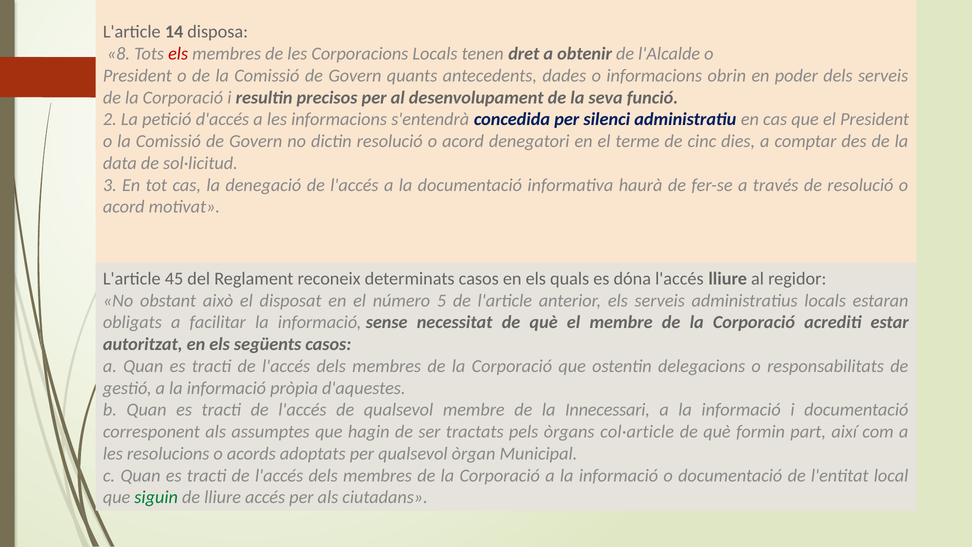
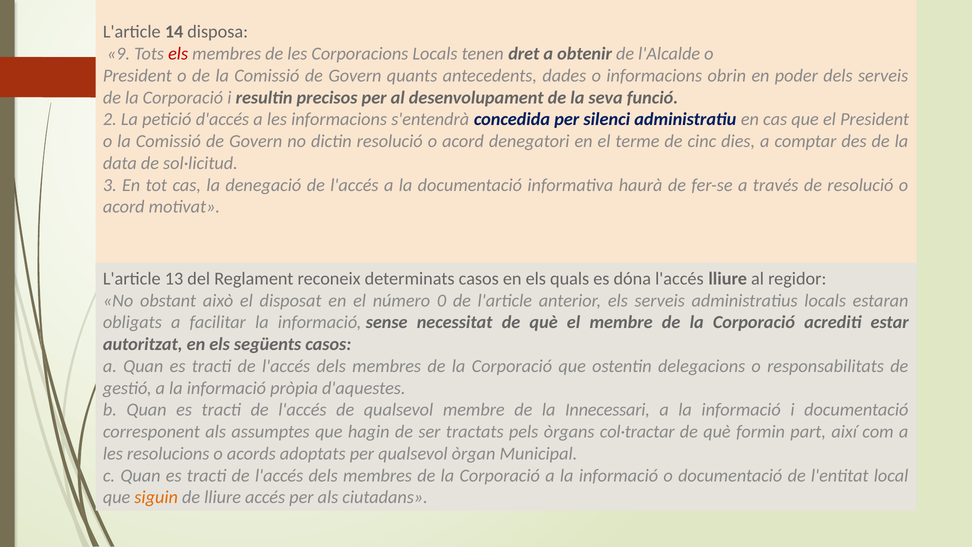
8: 8 -> 9
45: 45 -> 13
5: 5 -> 0
col·article: col·article -> col·tractar
siguin colour: green -> orange
